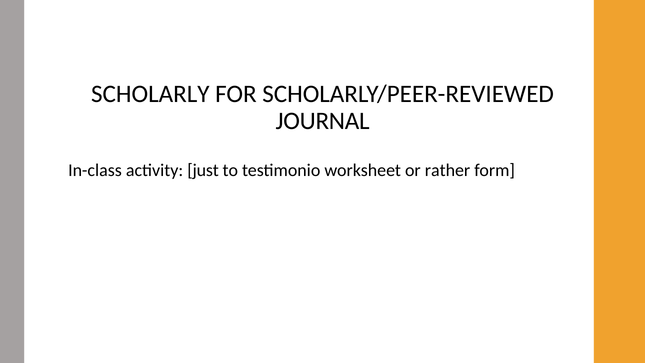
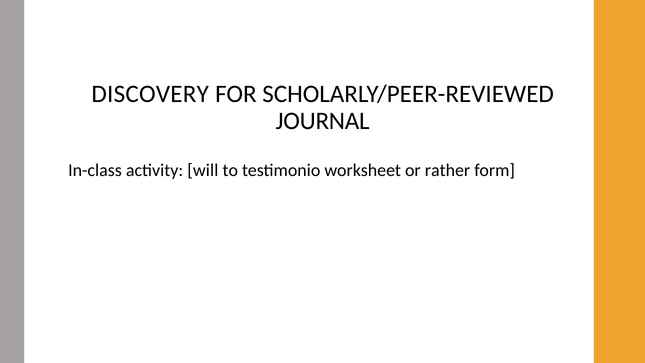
SCHOLARLY: SCHOLARLY -> DISCOVERY
just: just -> will
